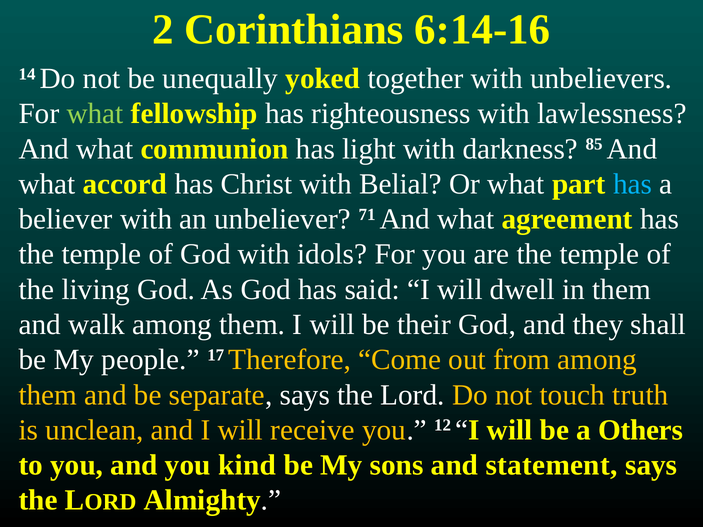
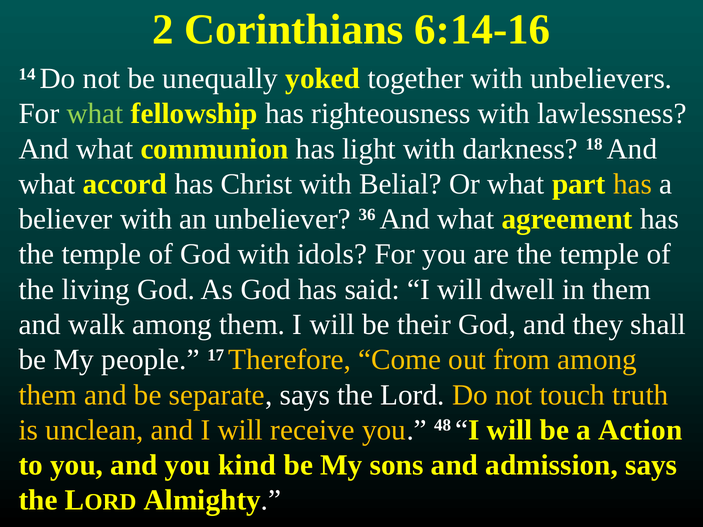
85: 85 -> 18
has at (633, 184) colour: light blue -> yellow
71: 71 -> 36
12: 12 -> 48
Others: Others -> Action
statement: statement -> admission
